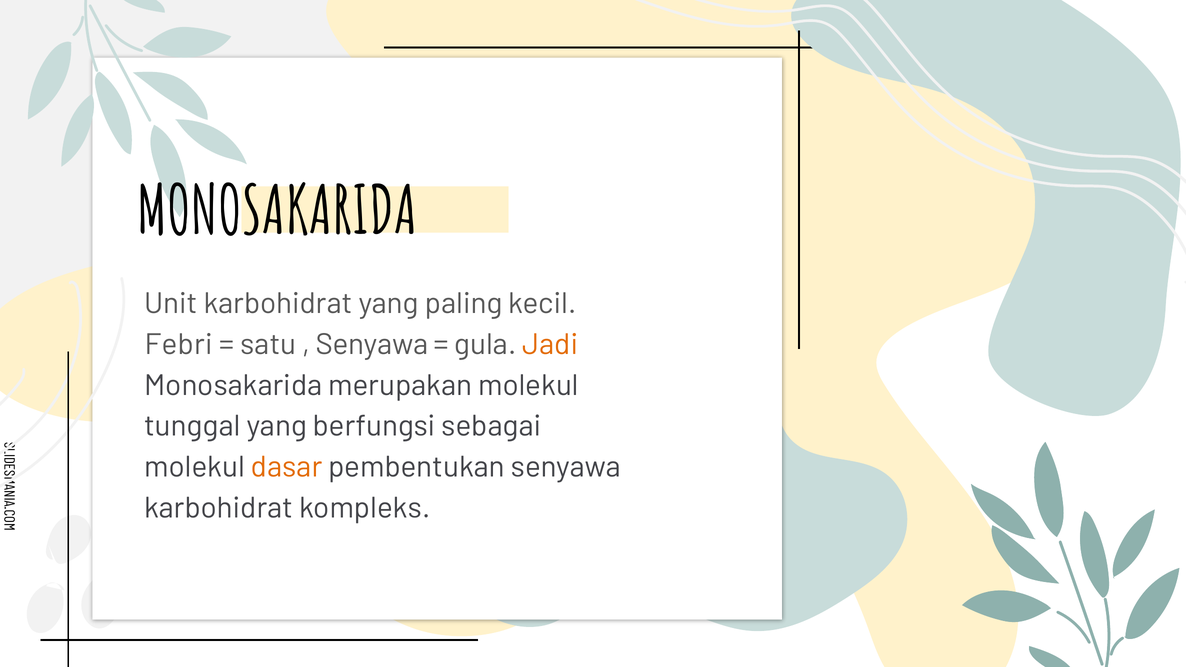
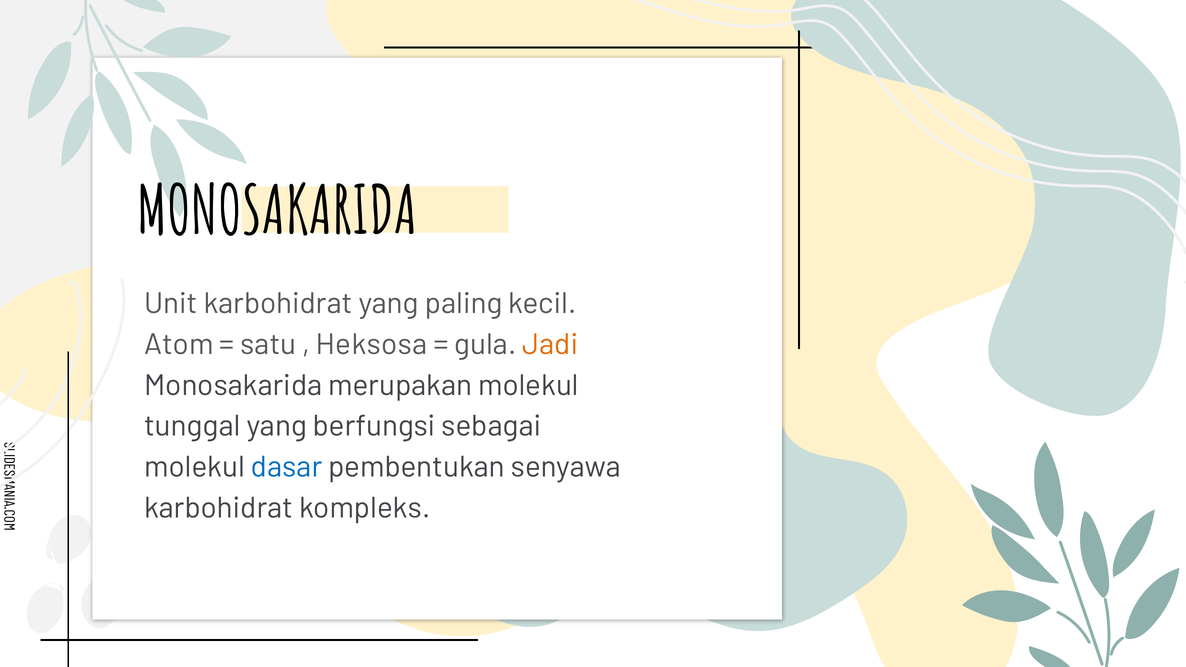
Febri: Febri -> Atom
Senyawa at (372, 344): Senyawa -> Heksosa
dasar colour: orange -> blue
